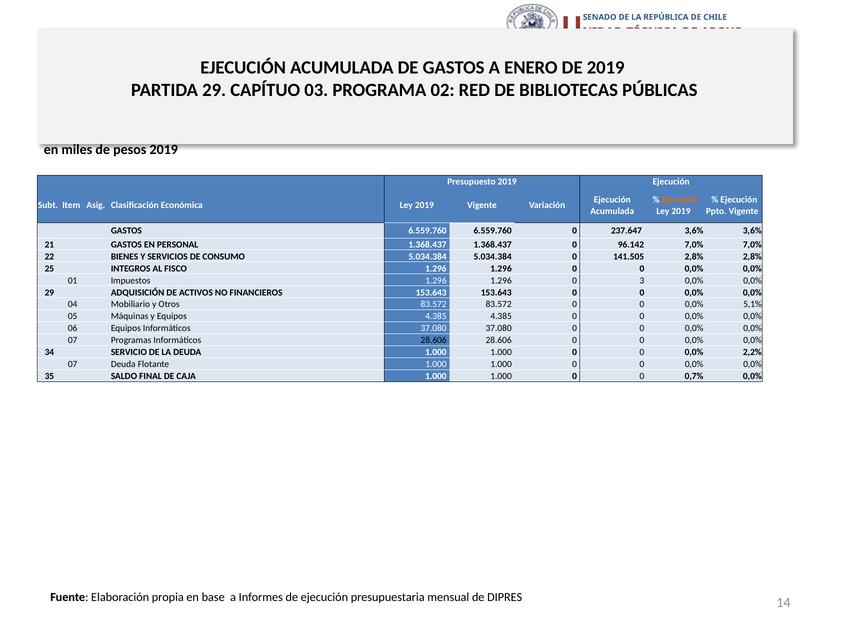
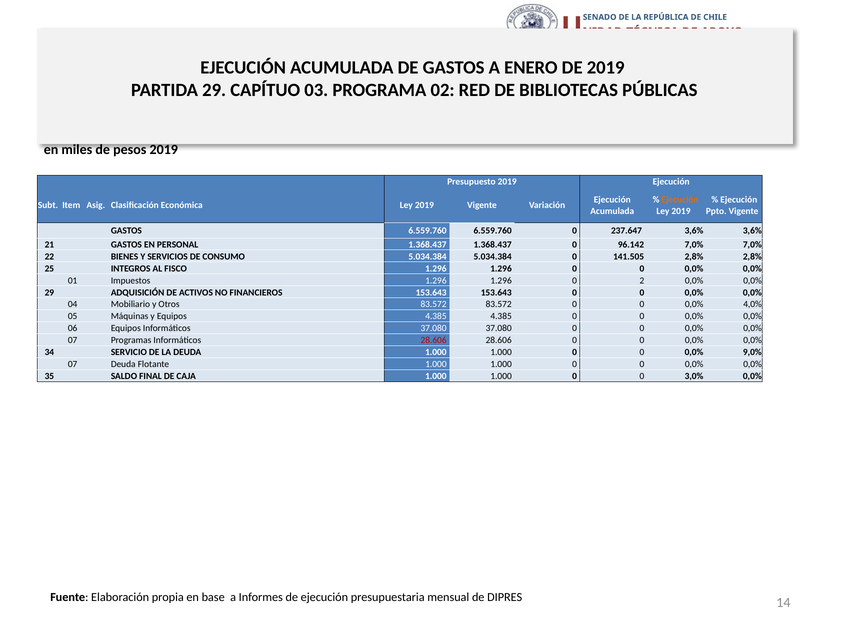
3: 3 -> 2
5,1%: 5,1% -> 4,0%
28.606 at (434, 340) colour: black -> red
2,2%: 2,2% -> 9,0%
0,7%: 0,7% -> 3,0%
